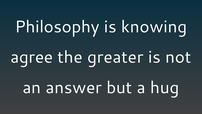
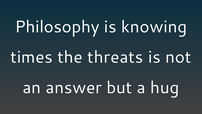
agree: agree -> times
greater: greater -> threats
